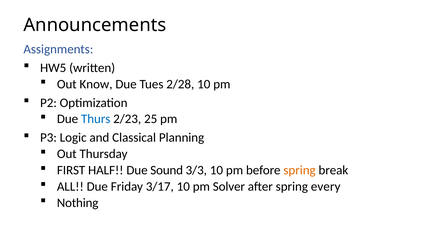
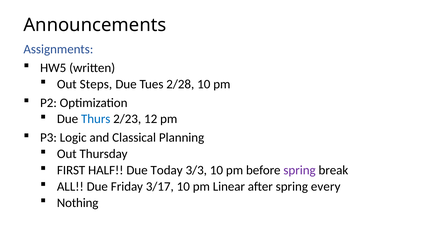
Know: Know -> Steps
25: 25 -> 12
Sound: Sound -> Today
spring at (300, 171) colour: orange -> purple
Solver: Solver -> Linear
